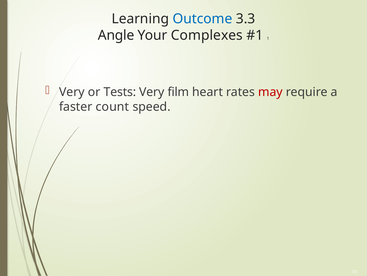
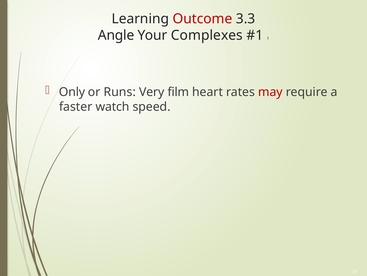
Outcome colour: blue -> red
Very at (72, 92): Very -> Only
Tests: Tests -> Runs
count: count -> watch
